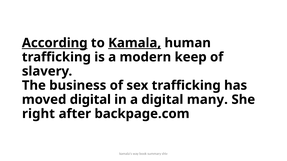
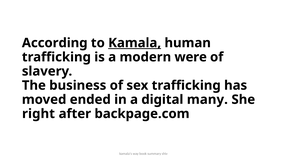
According underline: present -> none
keep: keep -> were
moved digital: digital -> ended
